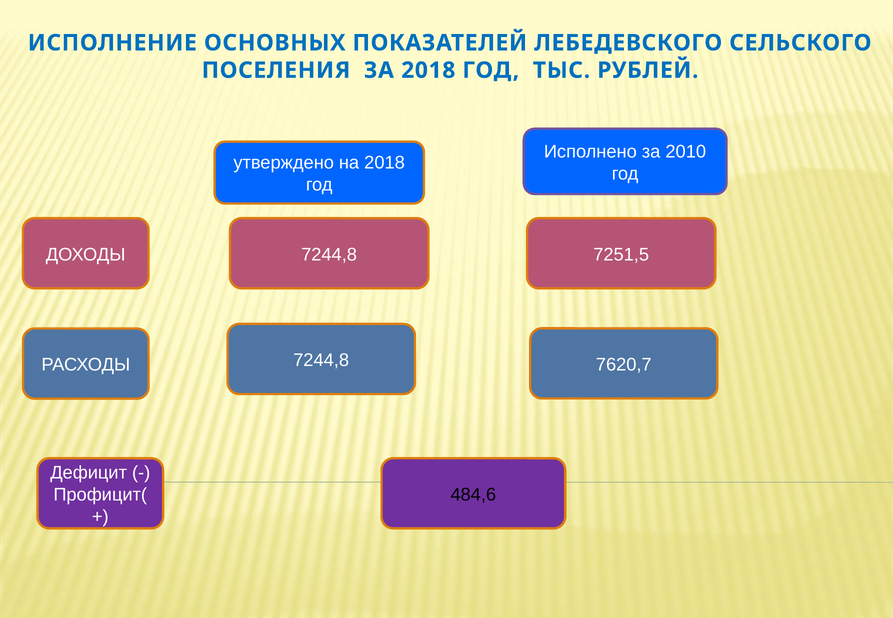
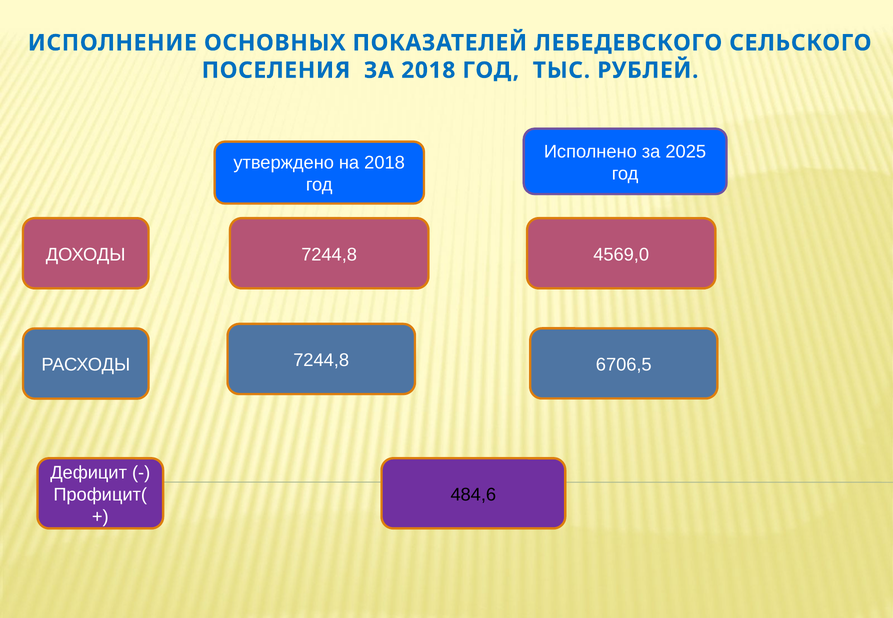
2010: 2010 -> 2025
7251,5: 7251,5 -> 4569,0
7620,7: 7620,7 -> 6706,5
